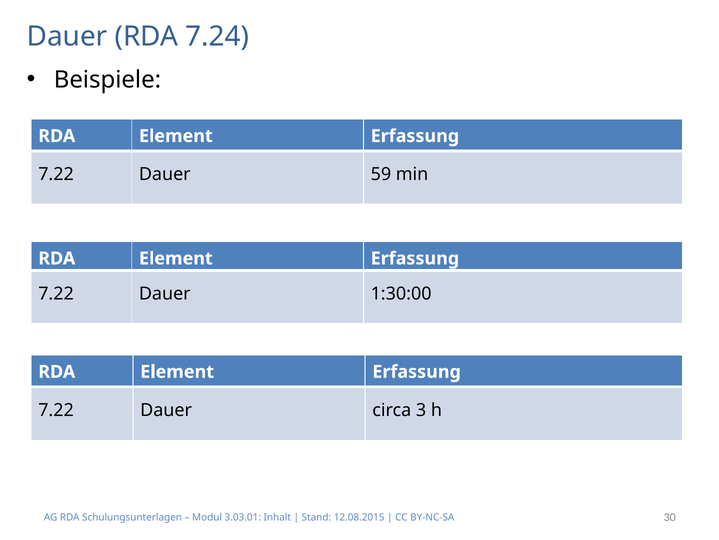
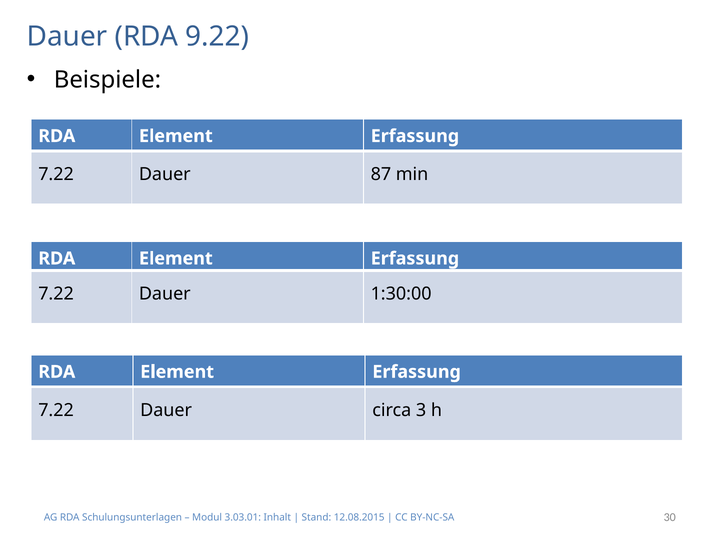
7.24: 7.24 -> 9.22
59: 59 -> 87
